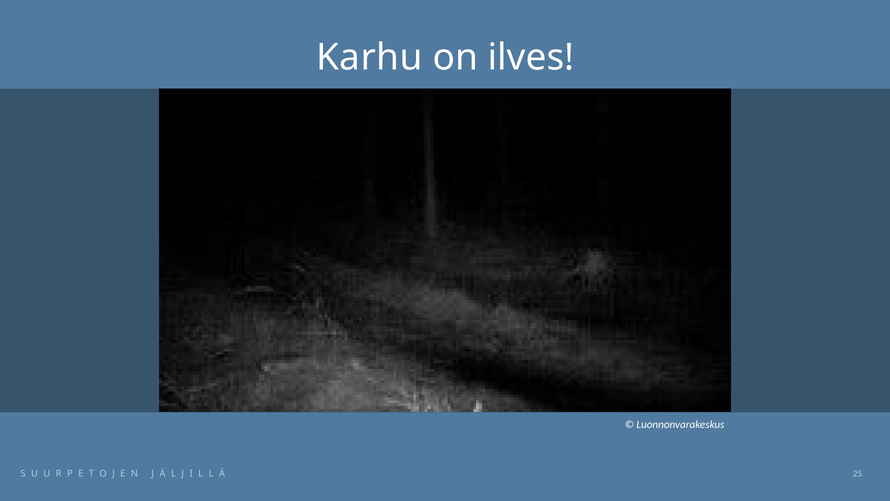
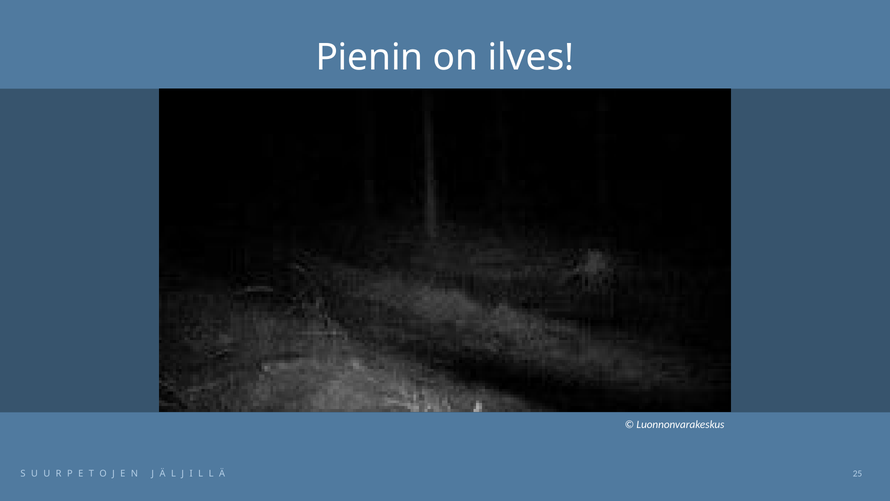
Karhu: Karhu -> Pienin
